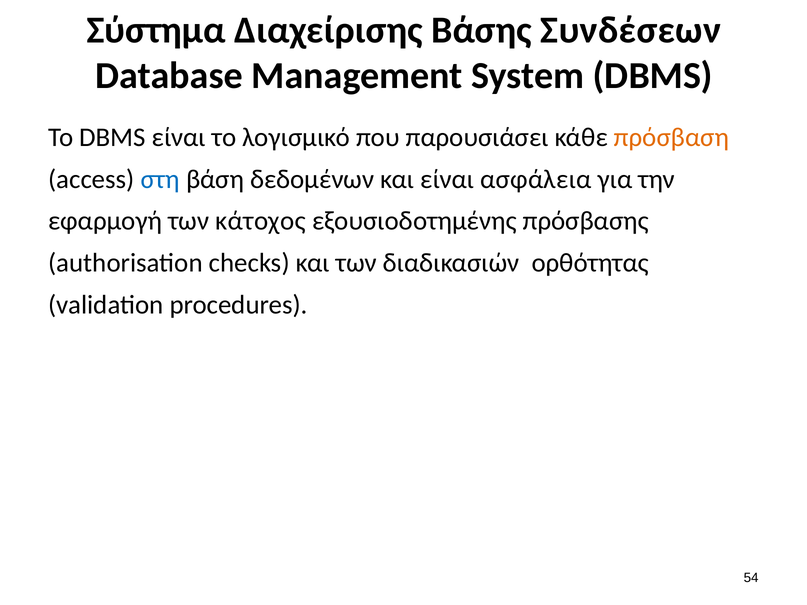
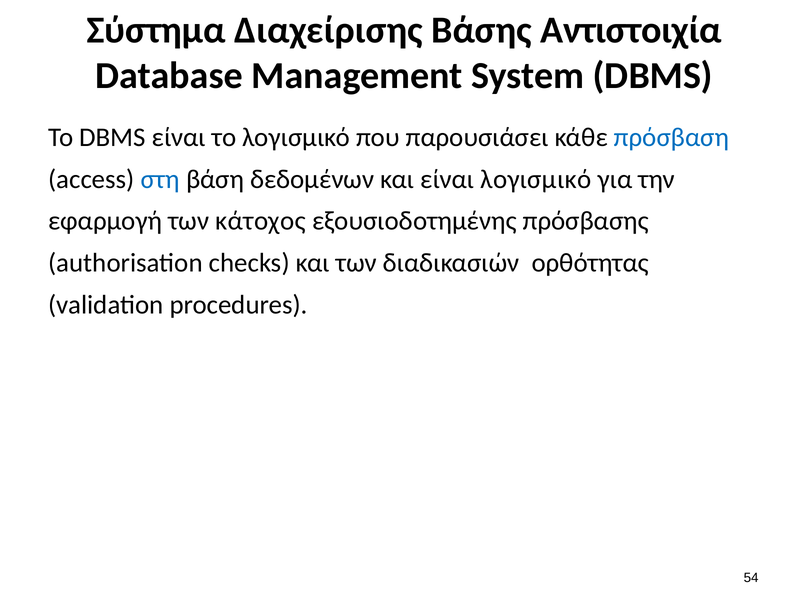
Συνδέσεων: Συνδέσεων -> Αντιστοιχία
πρόσβαση colour: orange -> blue
είναι ασφάλεια: ασφάλεια -> λογισμικό
